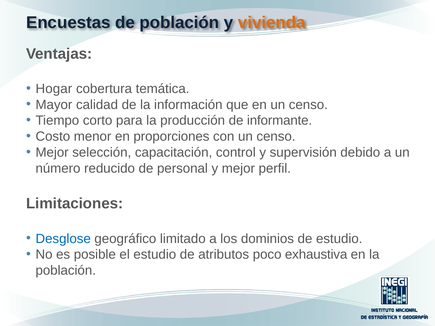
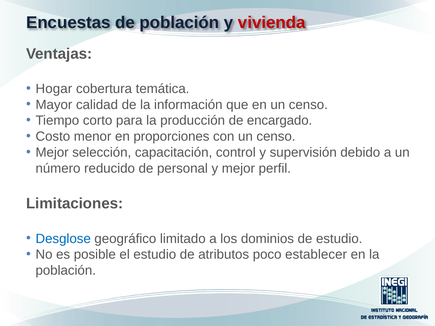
vivienda colour: orange -> red
informante: informante -> encargado
exhaustiva: exhaustiva -> establecer
